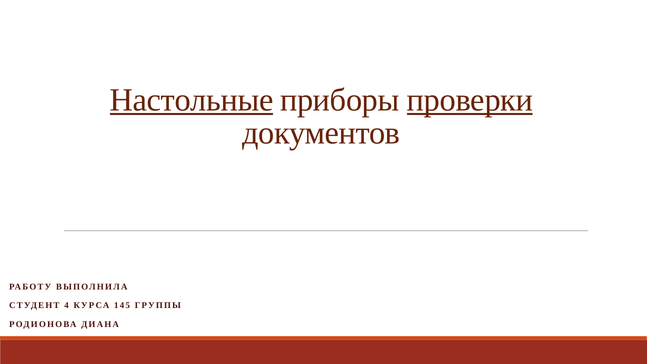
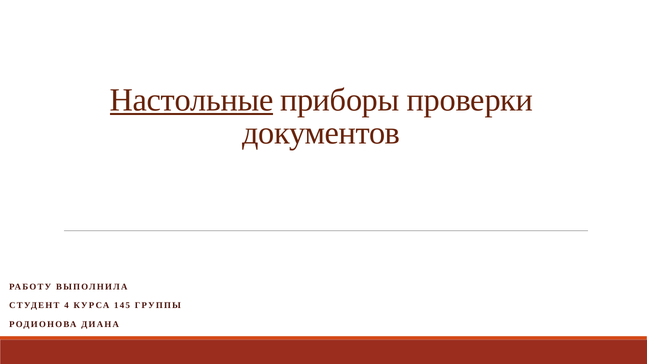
проверки underline: present -> none
